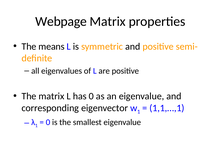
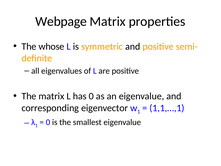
means: means -> whose
